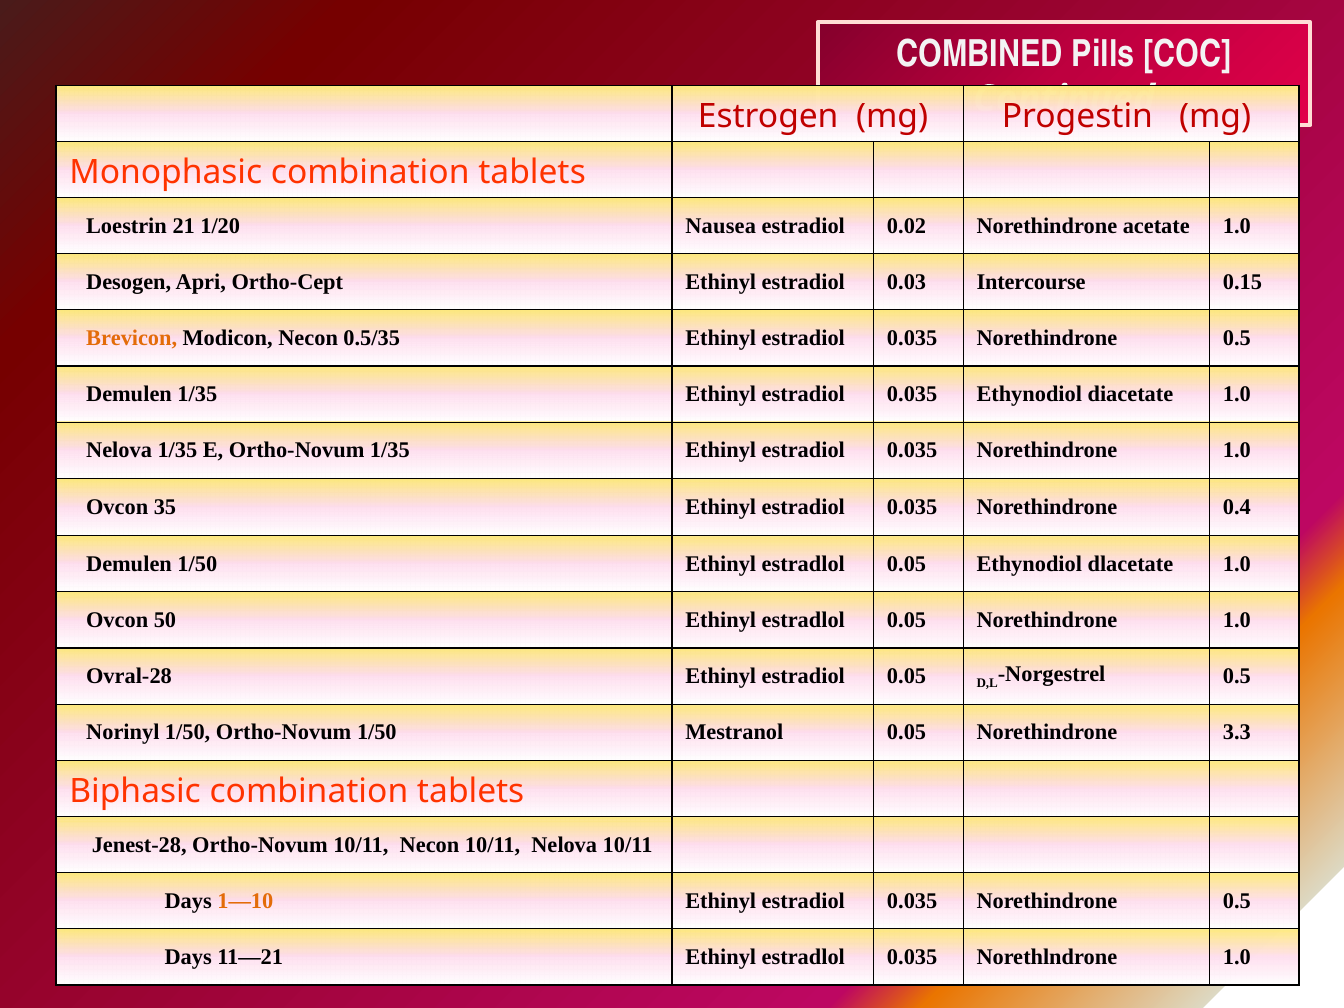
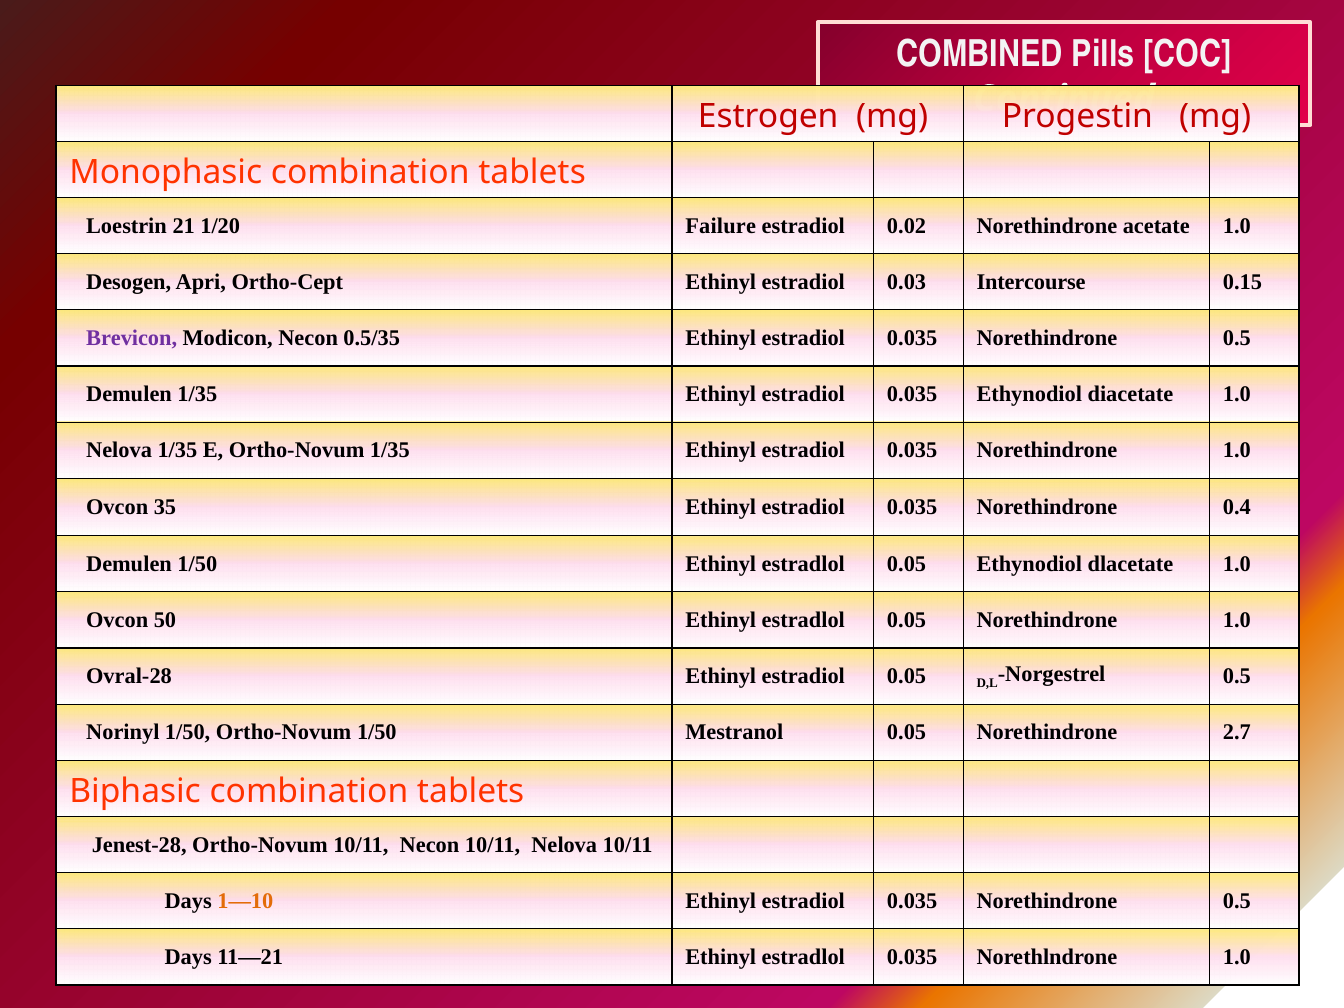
Nausea: Nausea -> Failure
Brevicon colour: orange -> purple
3.3: 3.3 -> 2.7
